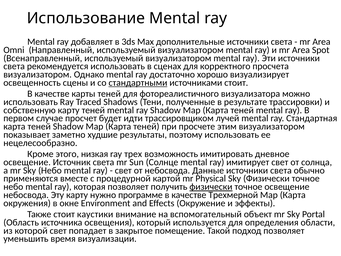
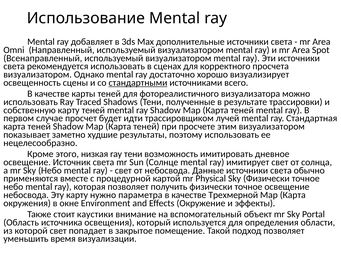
источниками стоит: стоит -> всего
ray трех: трех -> тени
физически at (211, 187) underline: present -> none
программе: программе -> параметра
